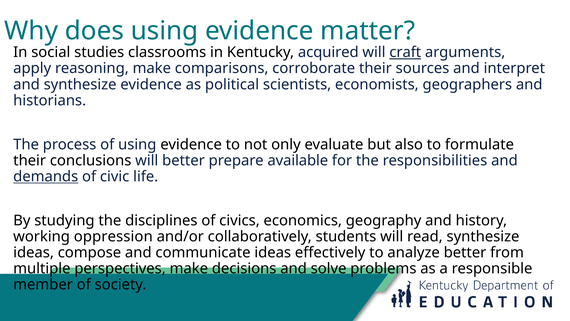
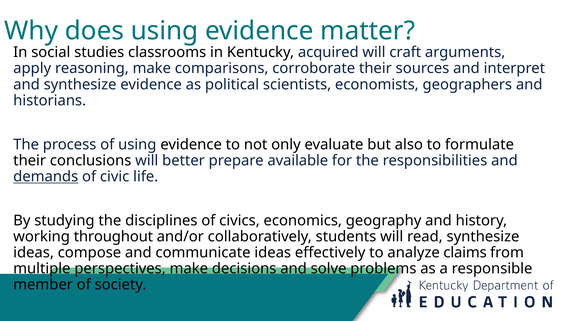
craft underline: present -> none
oppression: oppression -> throughout
analyze better: better -> claims
